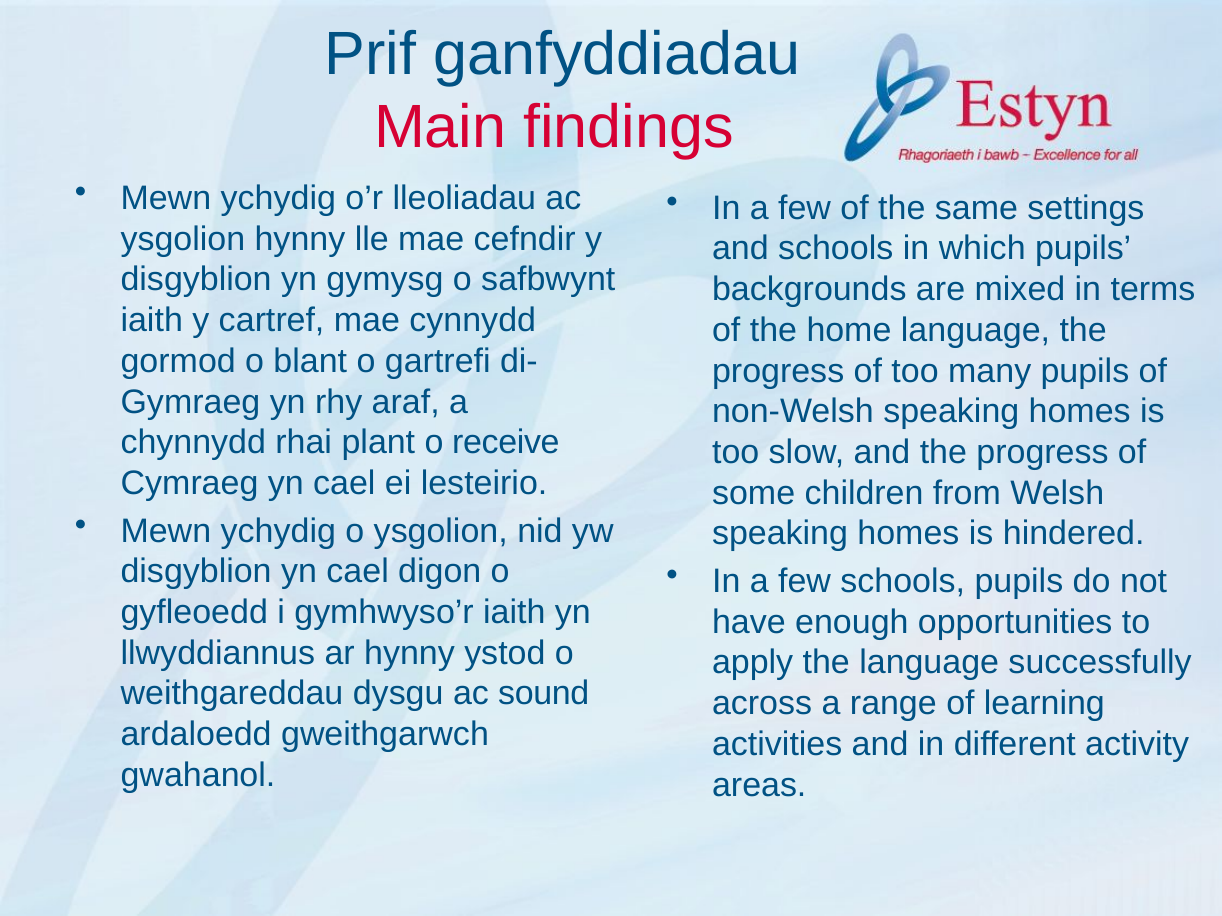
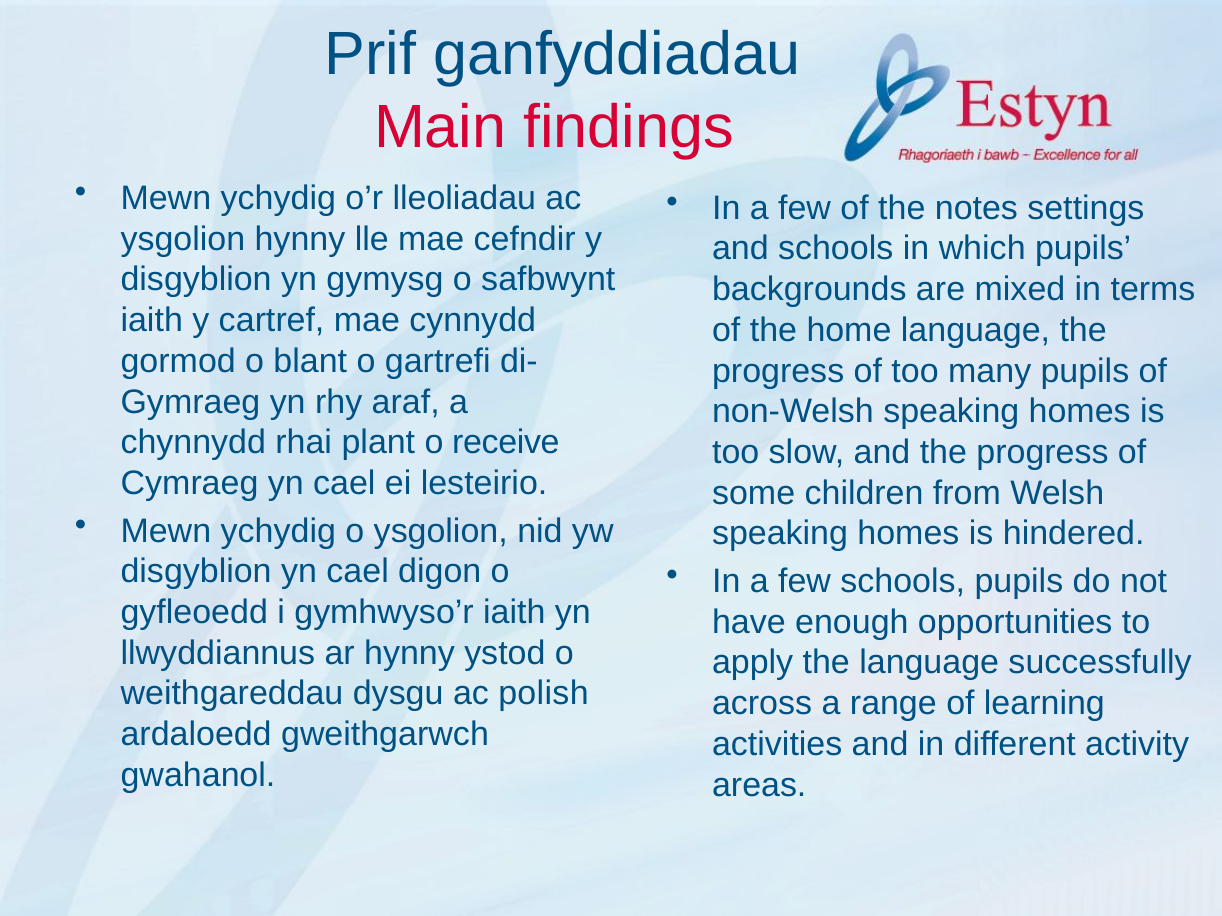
same: same -> notes
sound: sound -> polish
